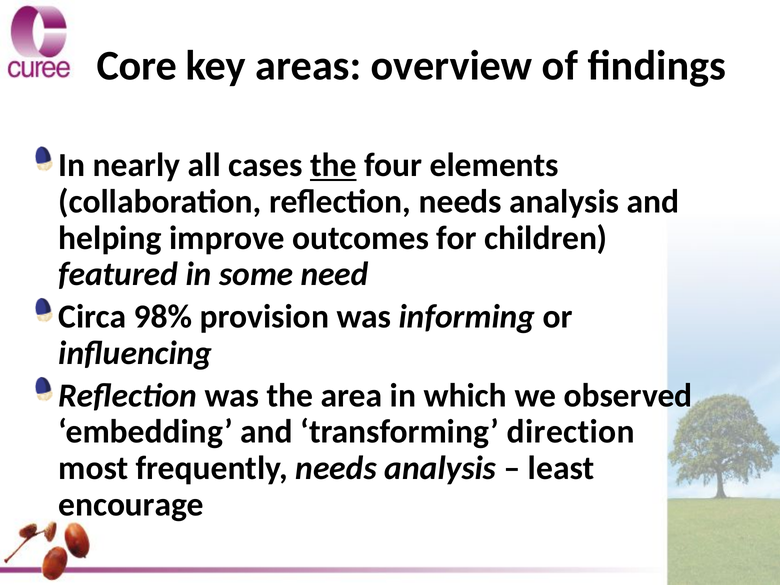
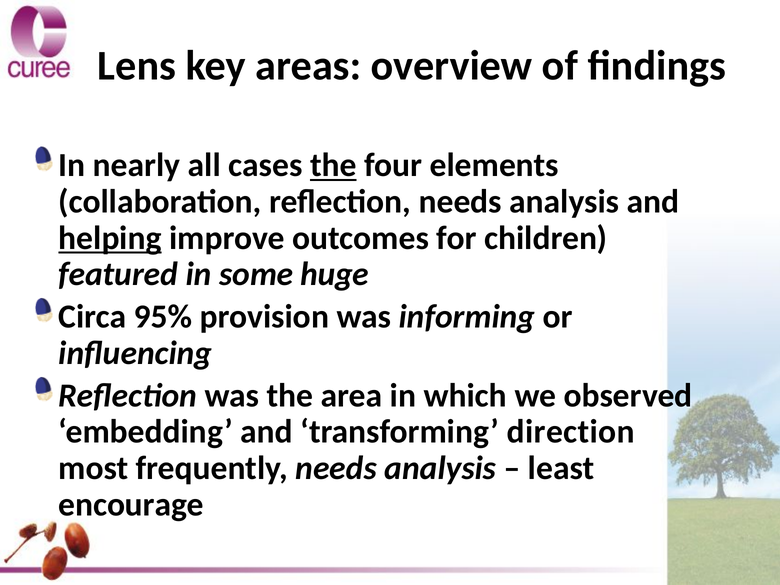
Core: Core -> Lens
helping underline: none -> present
need: need -> huge
98%: 98% -> 95%
